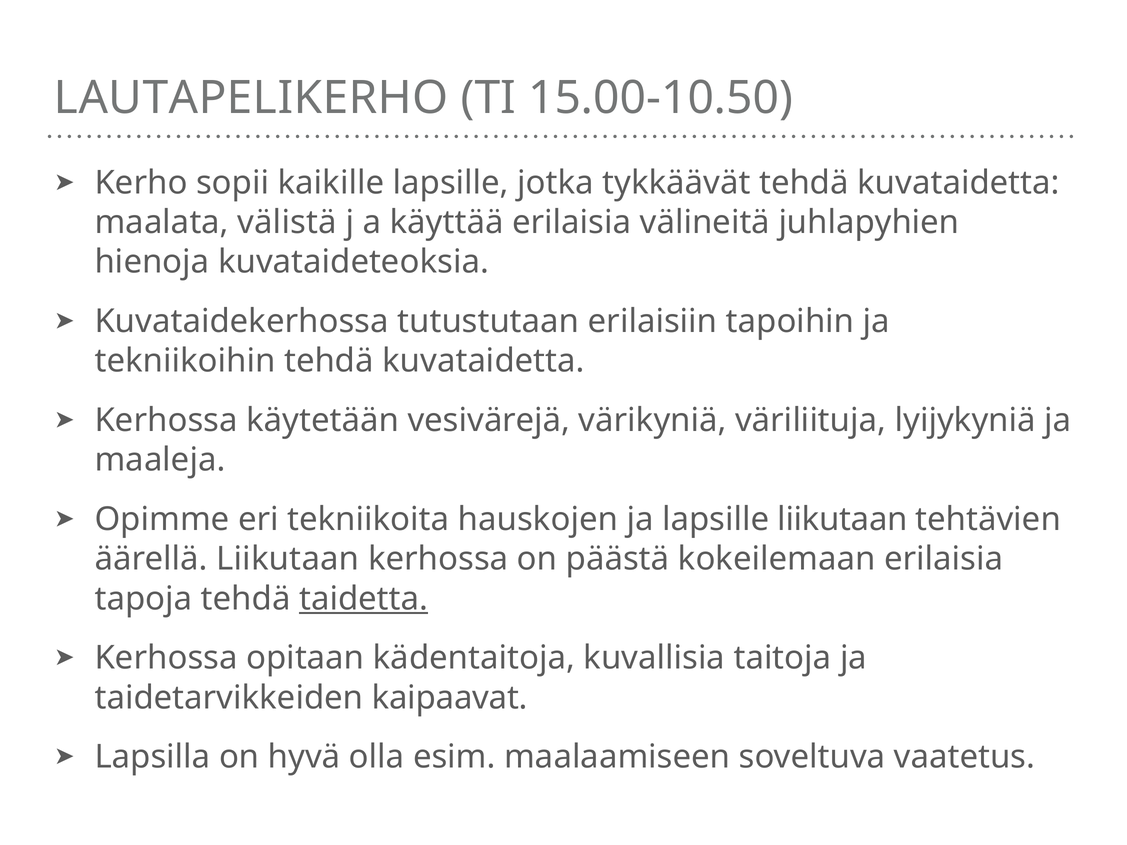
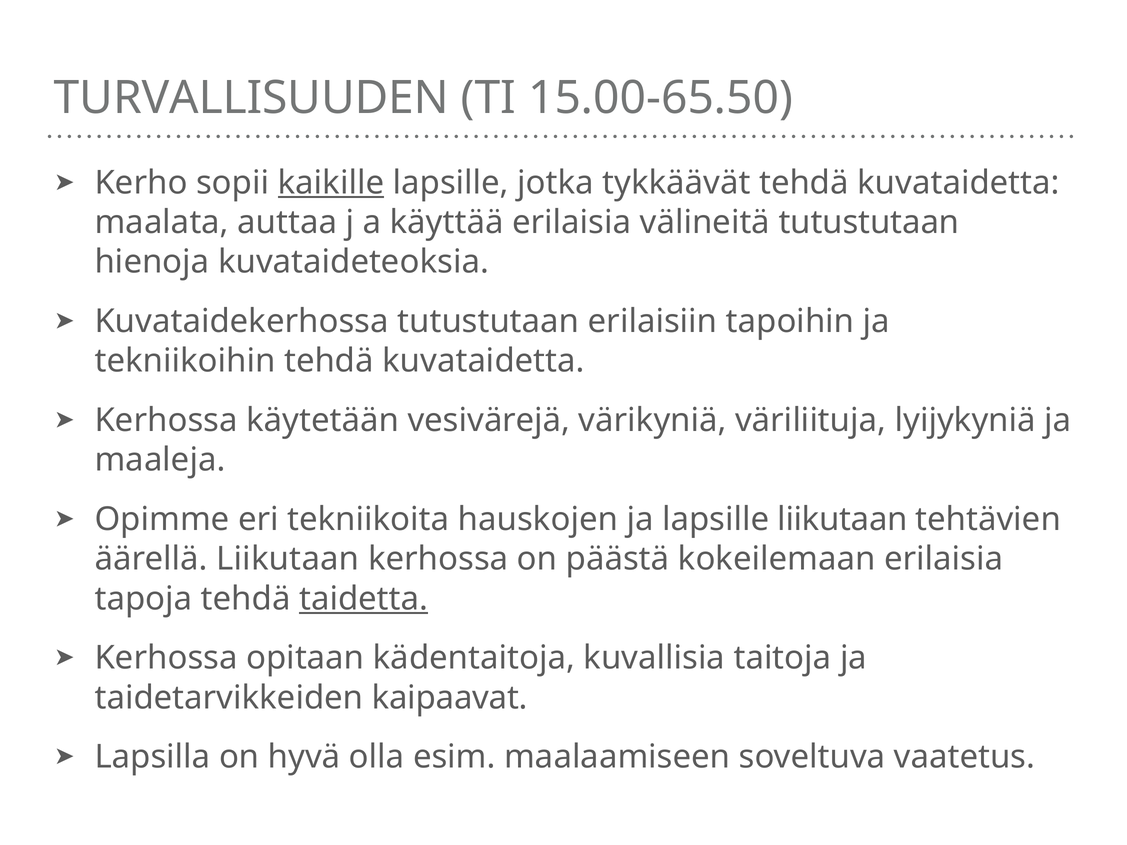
LAUTAPELIKERHO: LAUTAPELIKERHO -> TURVALLISUUDEN
15.00-10.50: 15.00-10.50 -> 15.00-65.50
kaikille underline: none -> present
välistä: välistä -> auttaa
välineitä juhlapyhien: juhlapyhien -> tutustutaan
